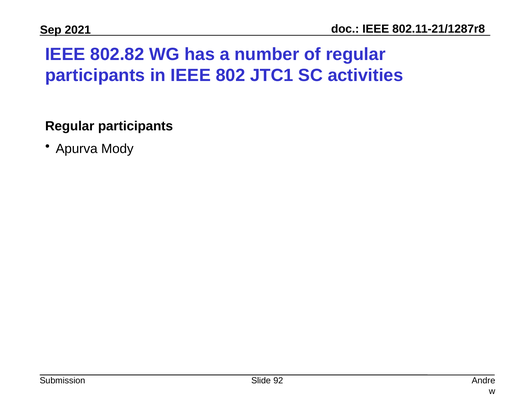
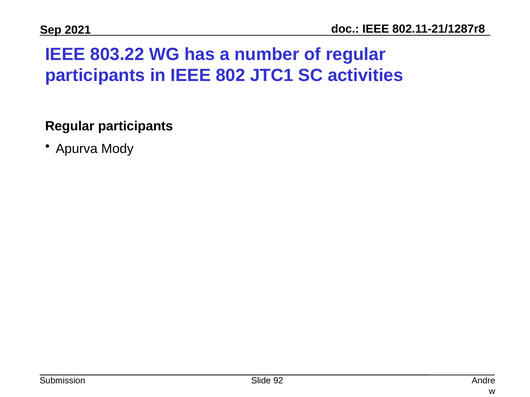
802.82: 802.82 -> 803.22
